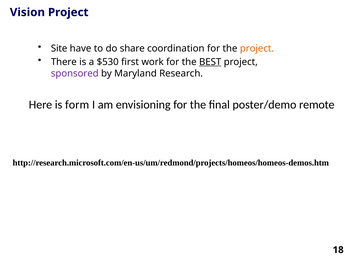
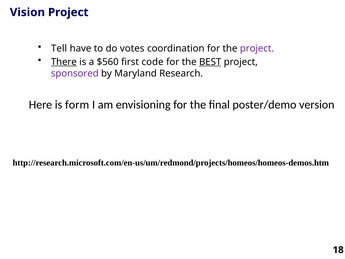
Site: Site -> Tell
share: share -> votes
project at (257, 48) colour: orange -> purple
There underline: none -> present
$530: $530 -> $560
work: work -> code
remote: remote -> version
